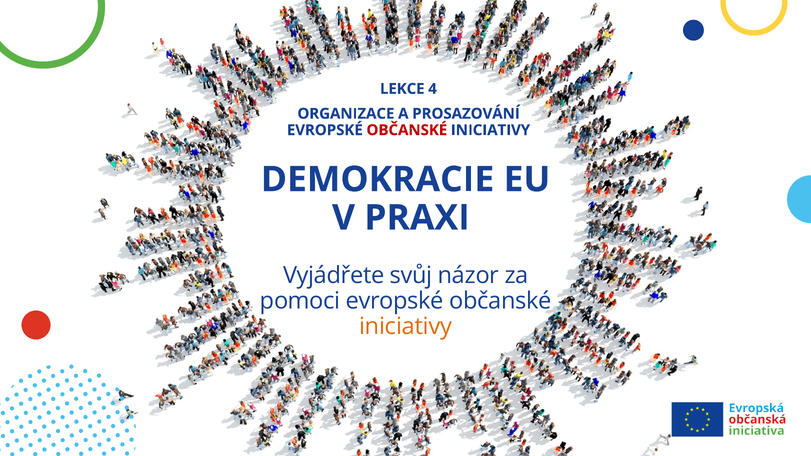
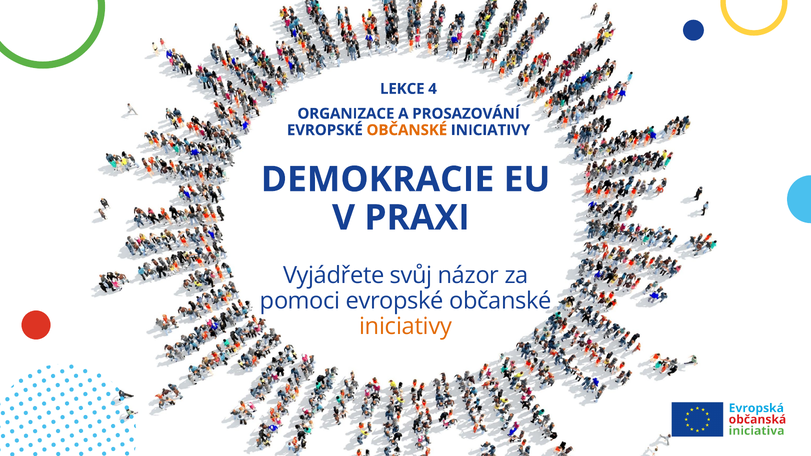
OBČANSKÉ at (407, 130) colour: red -> orange
